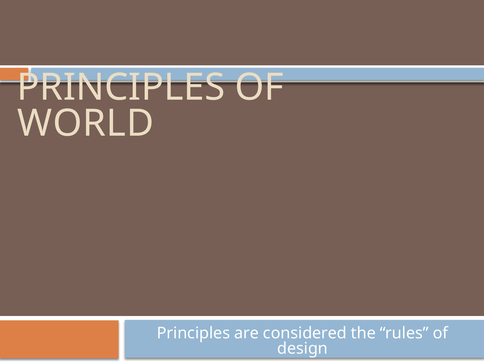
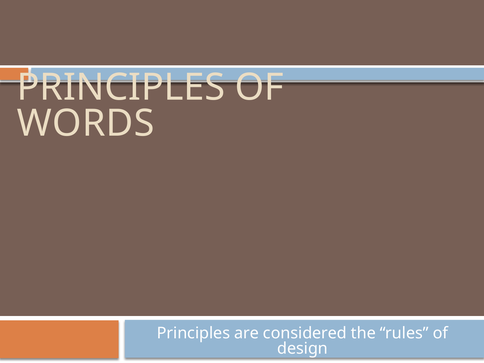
WORLD: WORLD -> WORDS
